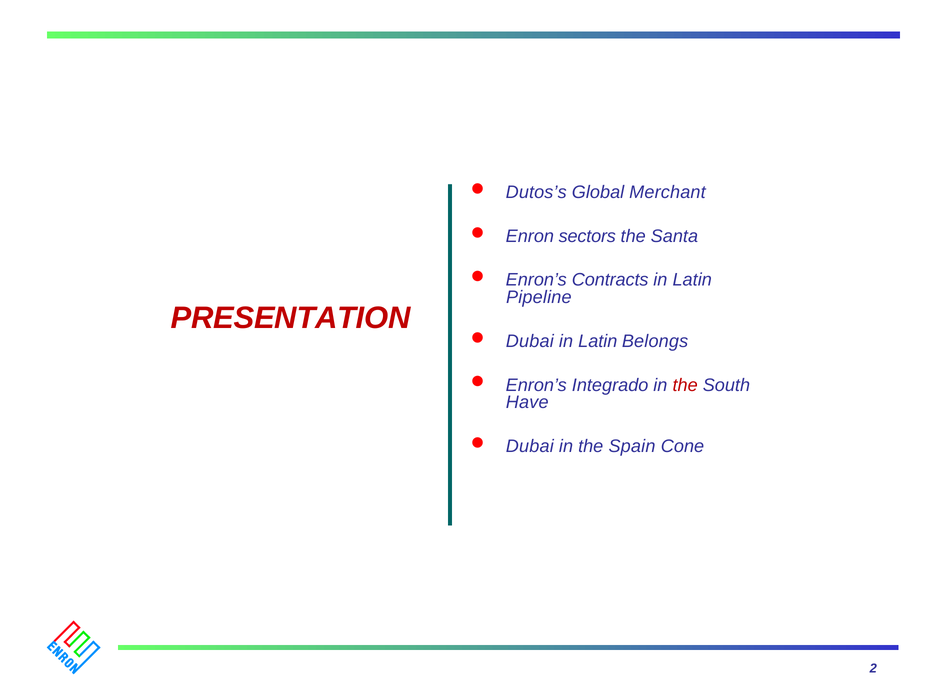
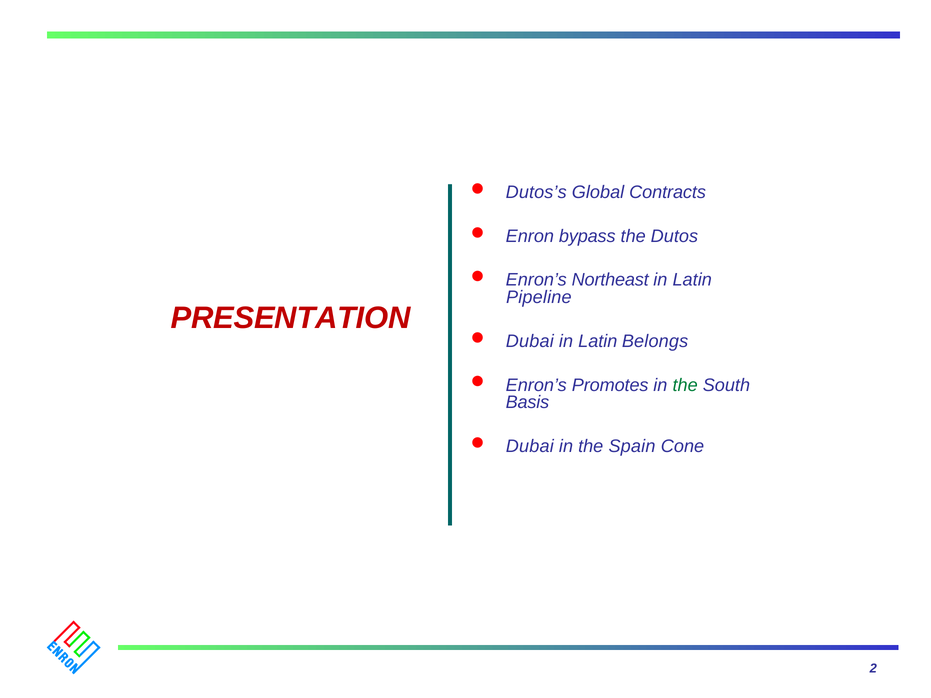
Merchant: Merchant -> Contracts
sectors: sectors -> bypass
Santa: Santa -> Dutos
Contracts: Contracts -> Northeast
Integrado: Integrado -> Promotes
the at (685, 385) colour: red -> green
Have: Have -> Basis
